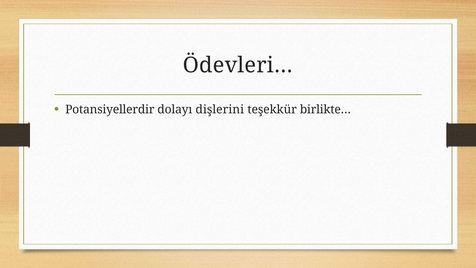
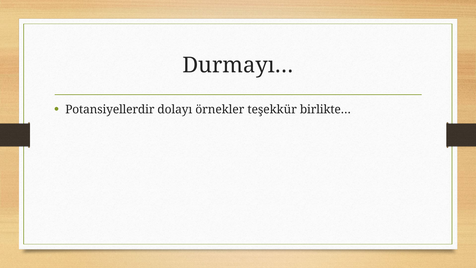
Ödevleri…: Ödevleri… -> Durmayı…
dişlerini: dişlerini -> örnekler
